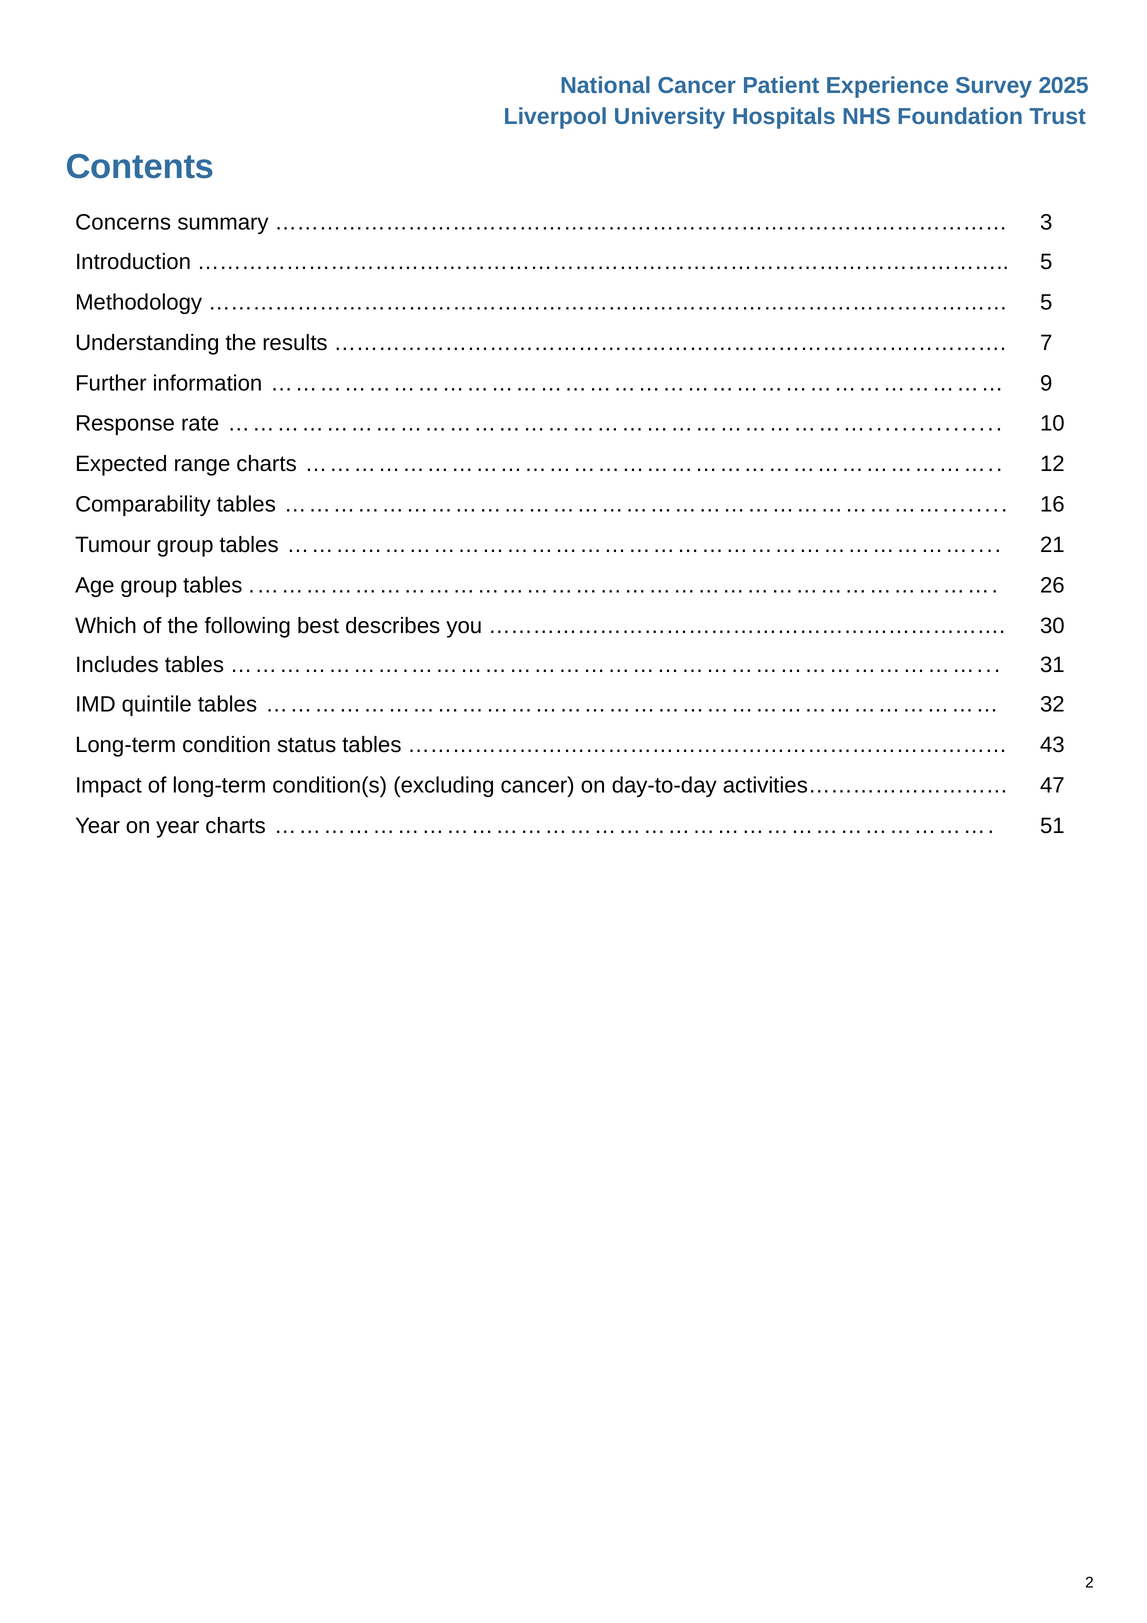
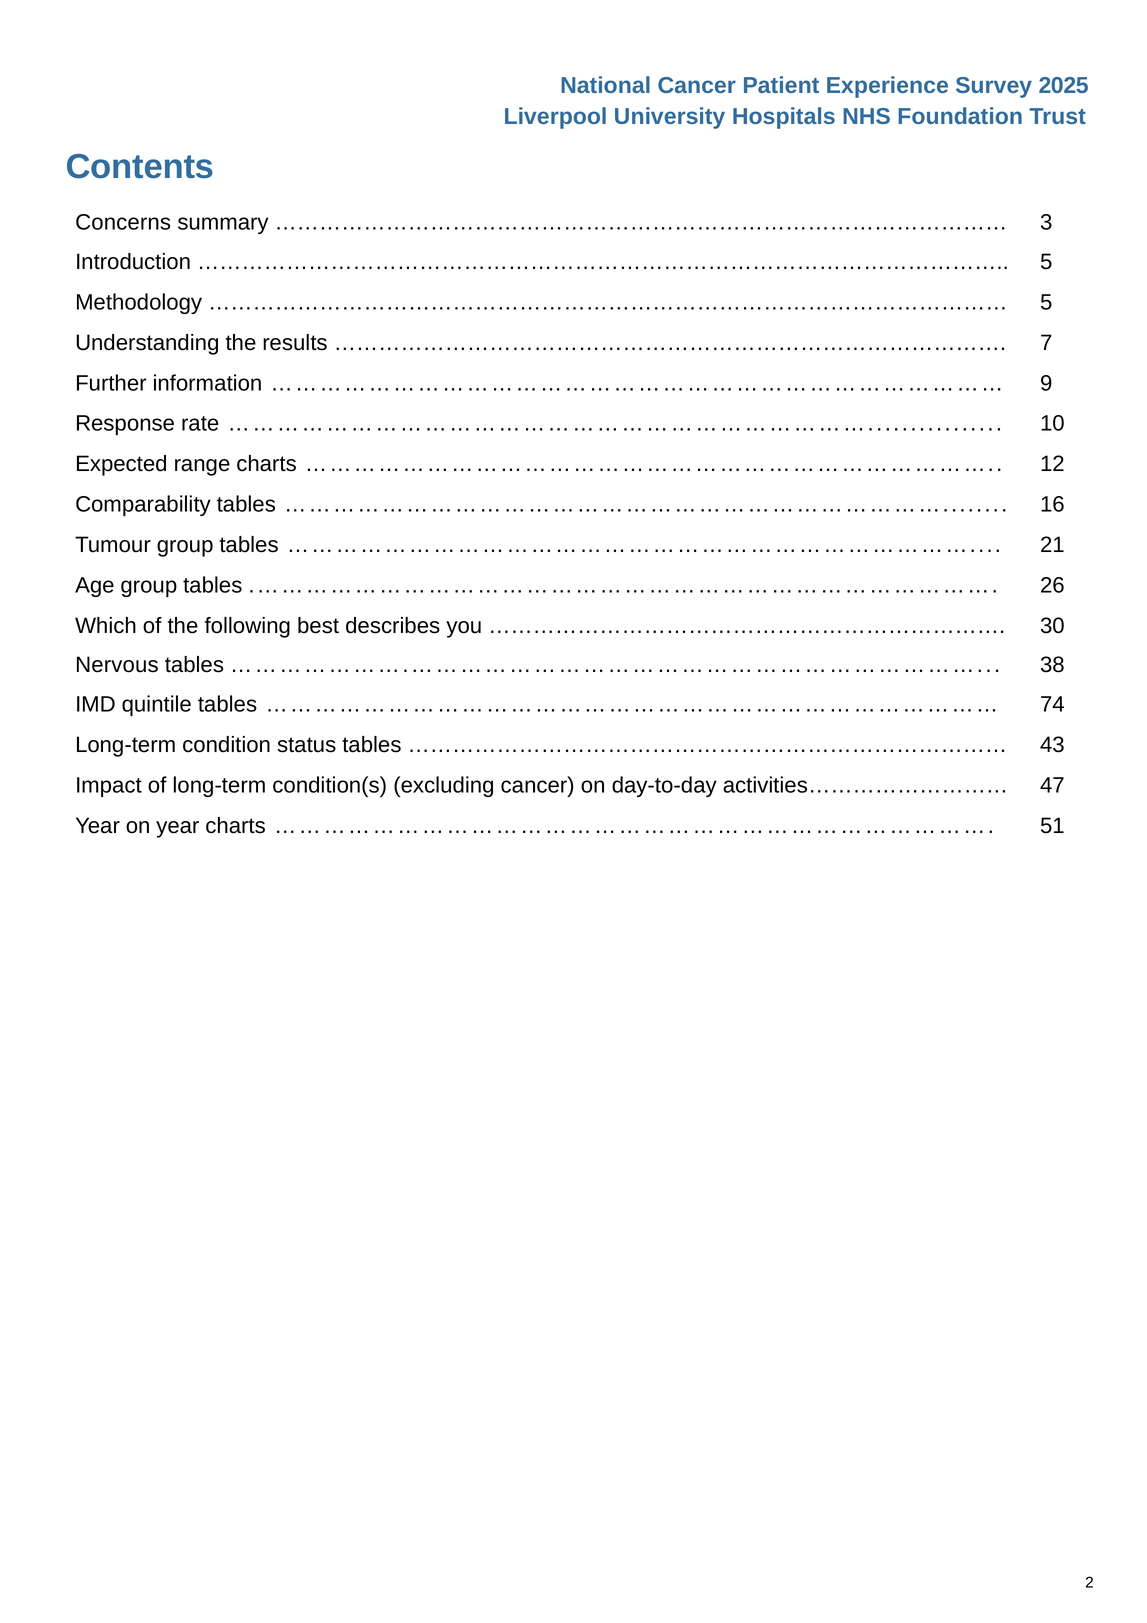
Includes: Includes -> Nervous
31: 31 -> 38
32: 32 -> 74
